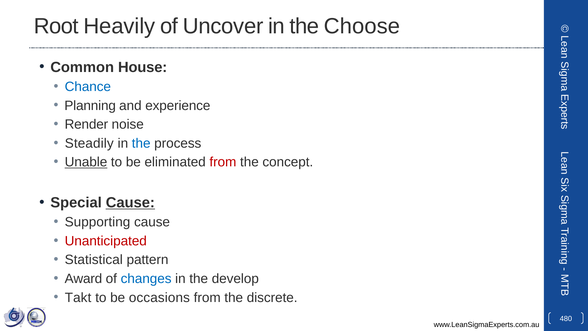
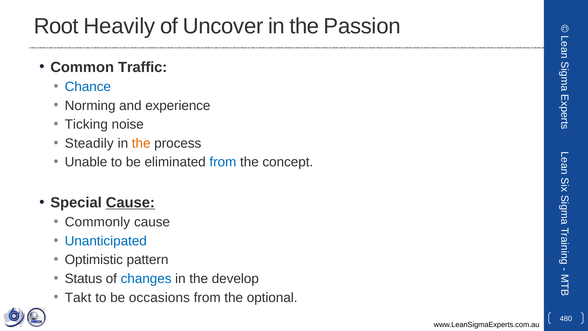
Choose: Choose -> Passion
House: House -> Traffic
Planning: Planning -> Norming
Render: Render -> Ticking
the at (141, 143) colour: blue -> orange
Unable underline: present -> none
from at (223, 162) colour: red -> blue
Supporting: Supporting -> Commonly
Unanticipated colour: red -> blue
Statistical: Statistical -> Optimistic
Award: Award -> Status
discrete: discrete -> optional
